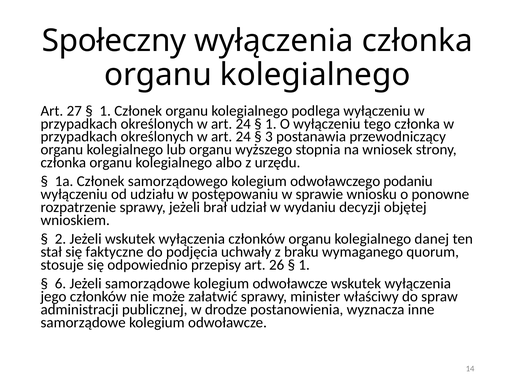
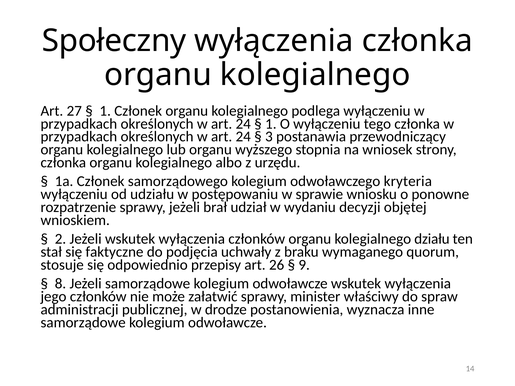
podaniu: podaniu -> kryteria
danej: danej -> działu
1 at (304, 265): 1 -> 9
6: 6 -> 8
